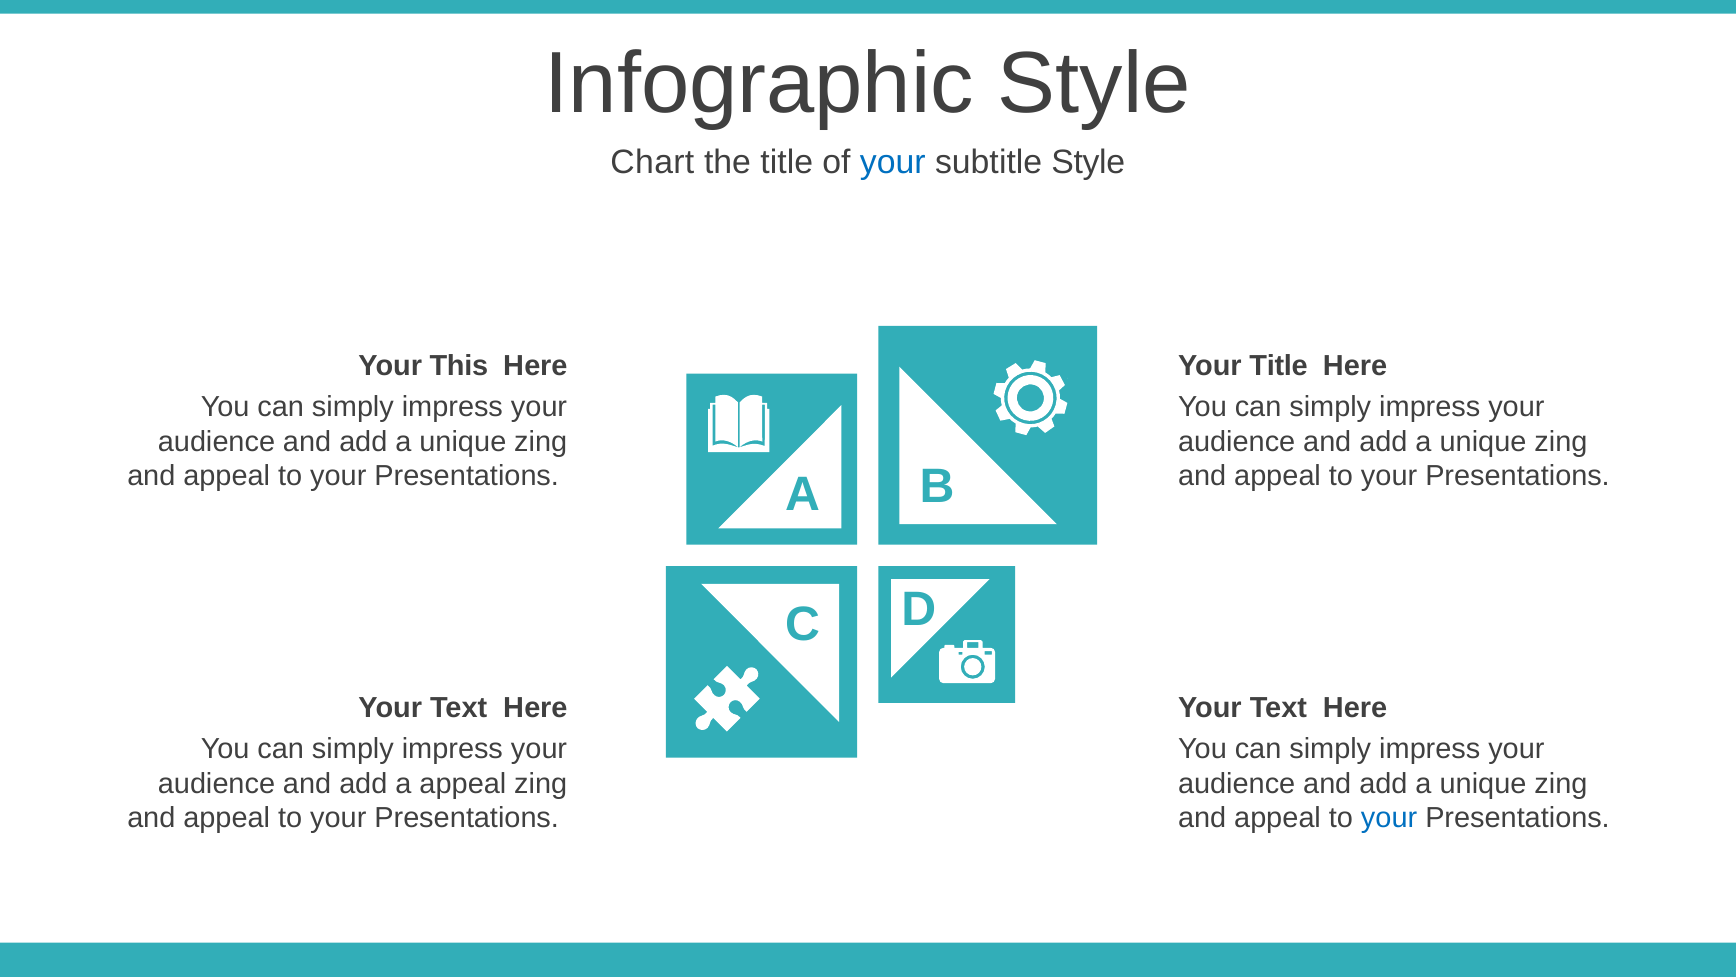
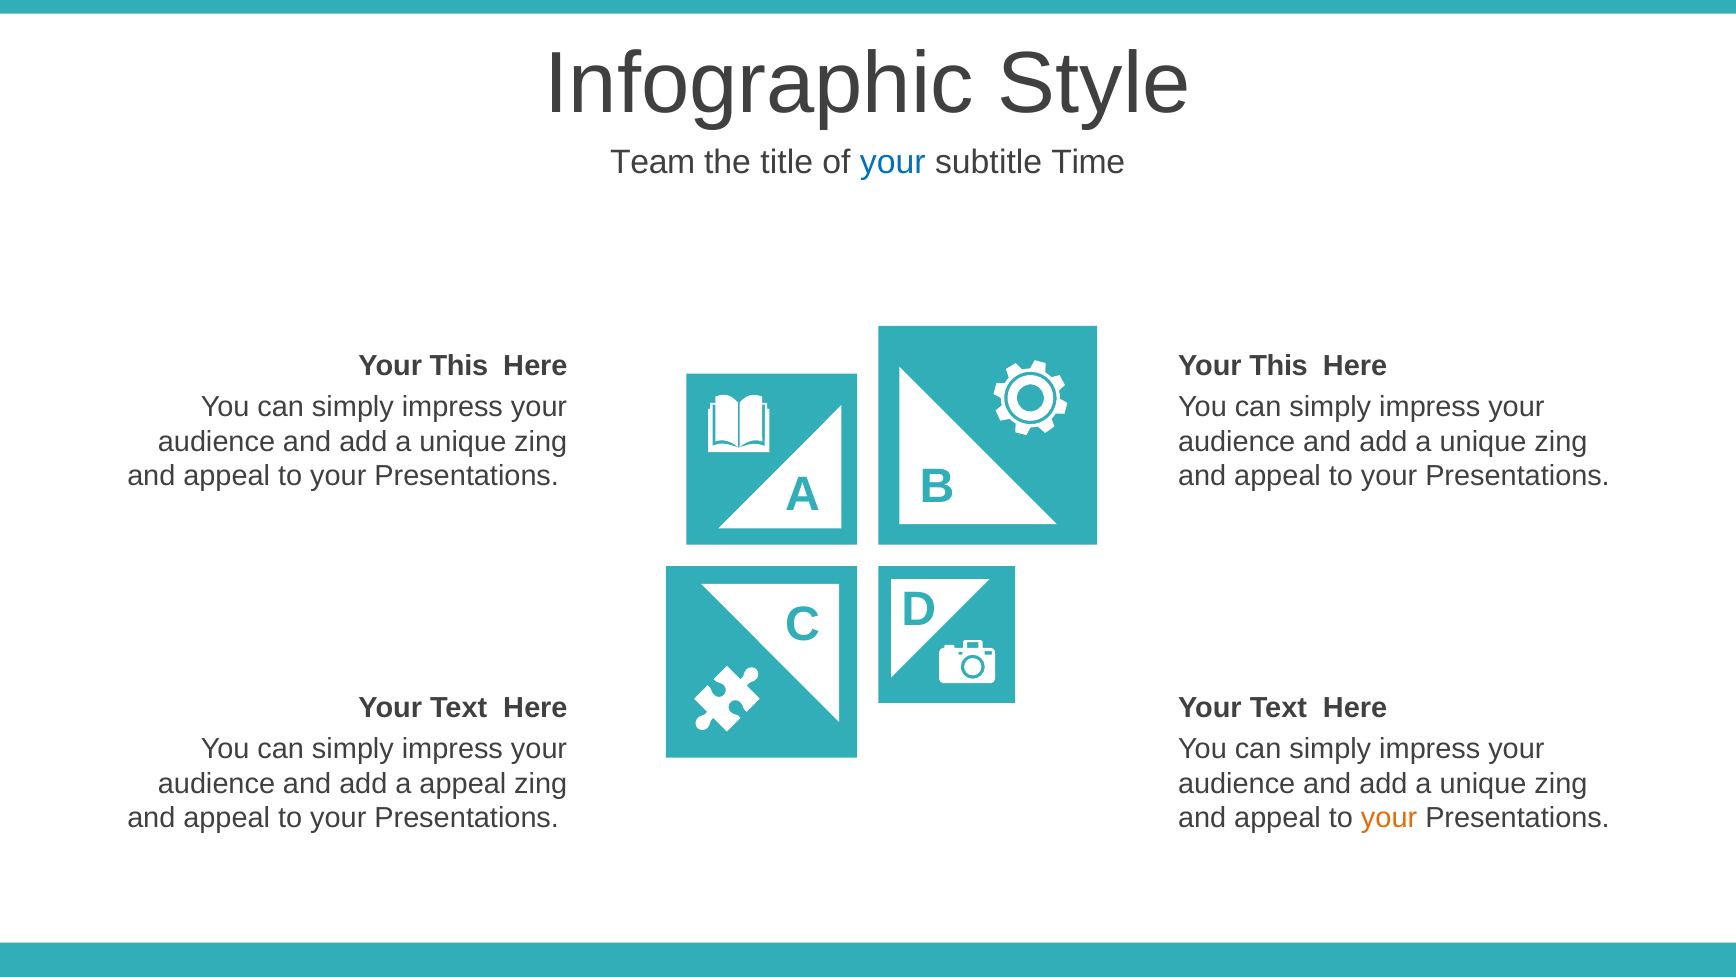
Chart: Chart -> Team
subtitle Style: Style -> Time
Title at (1279, 365): Title -> This
your at (1389, 818) colour: blue -> orange
